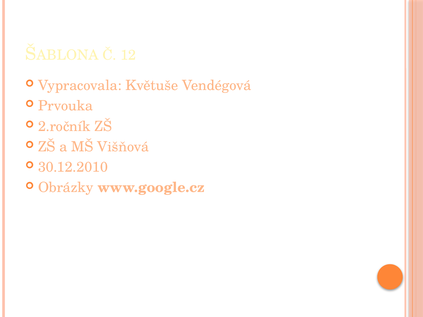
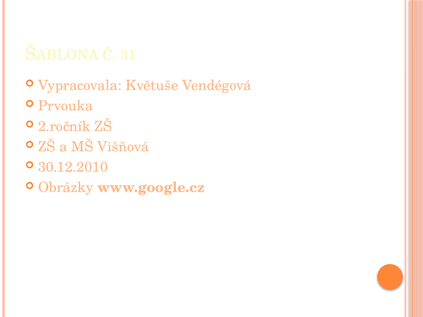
12: 12 -> 31
